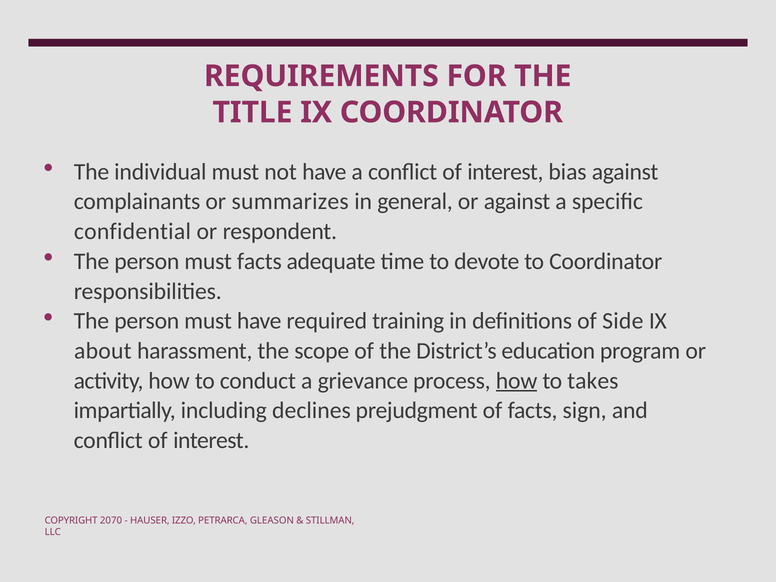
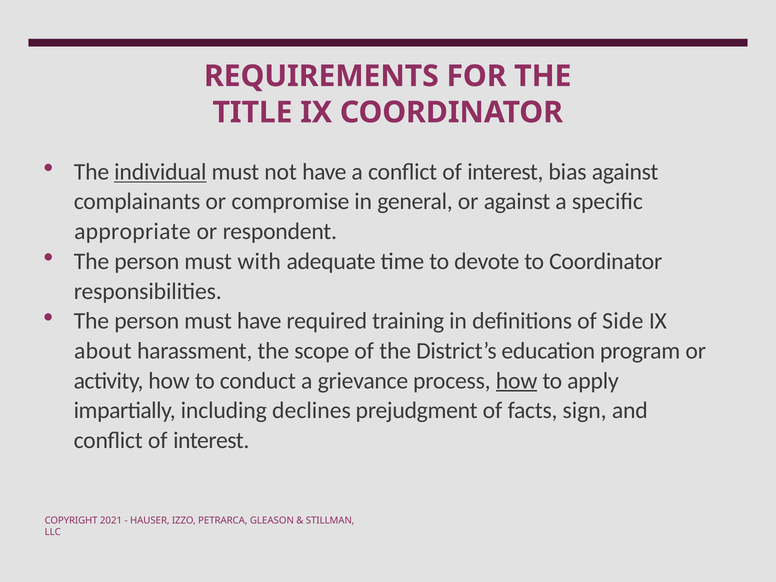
individual underline: none -> present
summarizes: summarizes -> compromise
confidential: confidential -> appropriate
must facts: facts -> with
takes: takes -> apply
2070: 2070 -> 2021
